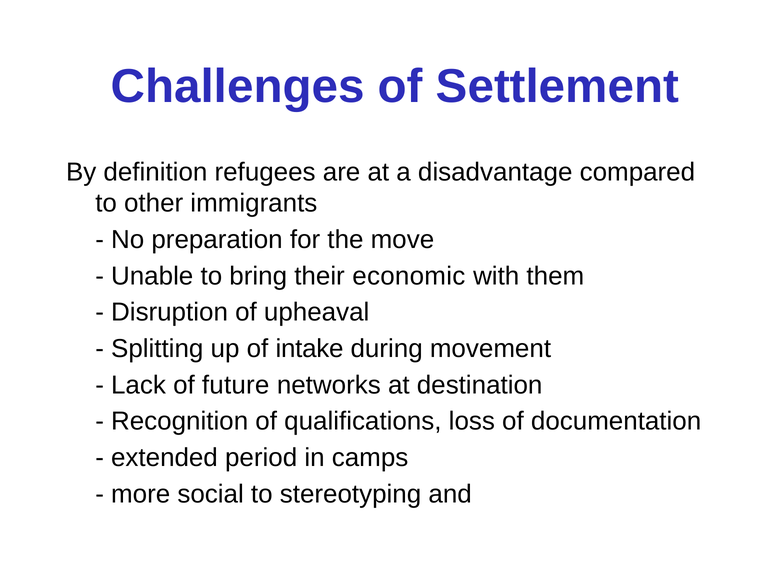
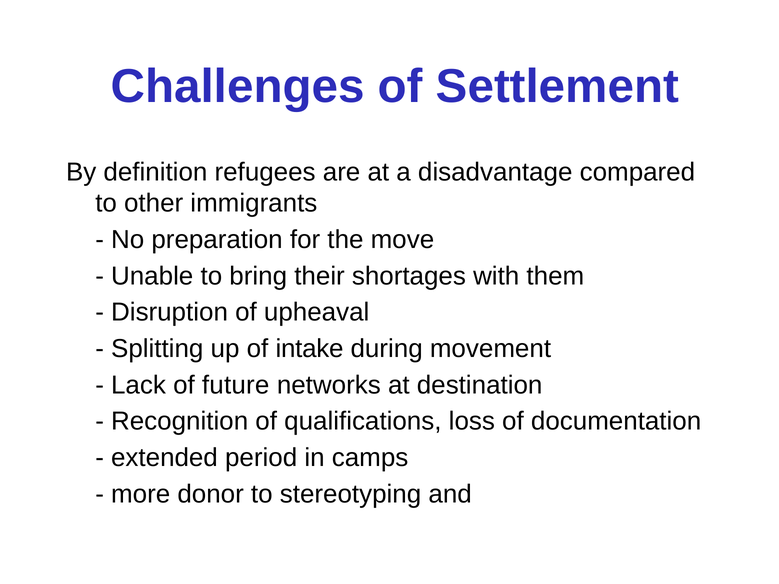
economic: economic -> shortages
social: social -> donor
